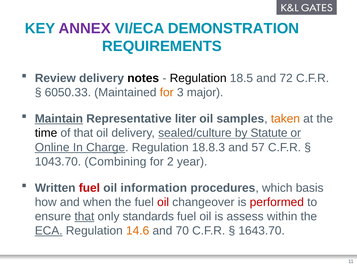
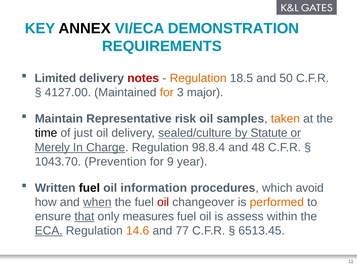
ANNEX colour: purple -> black
Review: Review -> Limited
notes colour: black -> red
Regulation at (198, 78) colour: black -> orange
72: 72 -> 50
6050.33: 6050.33 -> 4127.00
Maintain underline: present -> none
liter: liter -> risk
of that: that -> just
Online: Online -> Merely
18.8.3: 18.8.3 -> 98.8.4
57: 57 -> 48
Combining: Combining -> Prevention
2: 2 -> 9
fuel at (89, 188) colour: red -> black
basis: basis -> avoid
when underline: none -> present
performed colour: red -> orange
standards: standards -> measures
70: 70 -> 77
1643.70: 1643.70 -> 6513.45
